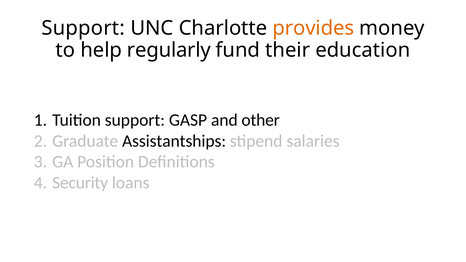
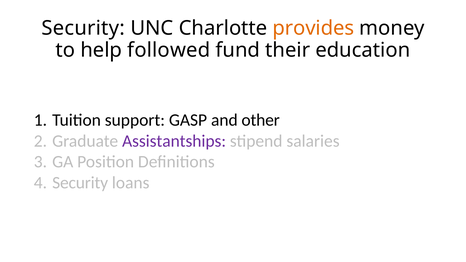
Support at (83, 28): Support -> Security
regularly: regularly -> followed
Assistantships colour: black -> purple
